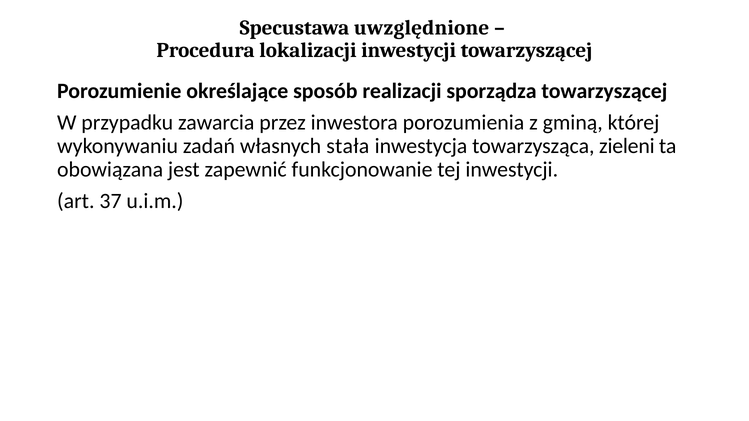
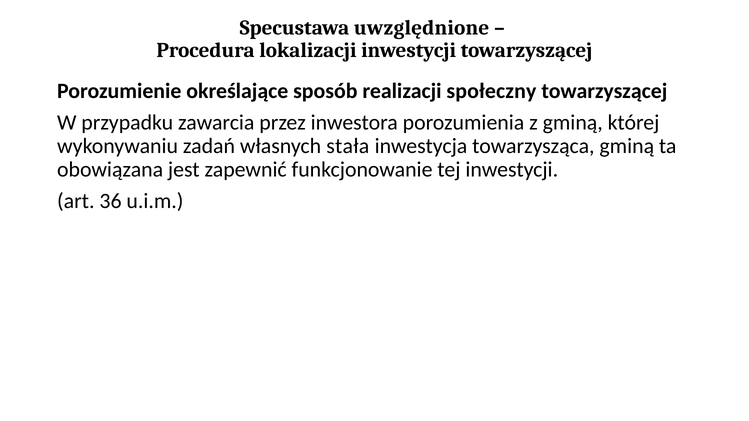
sporządza: sporządza -> społeczny
towarzysząca zieleni: zieleni -> gminą
37: 37 -> 36
